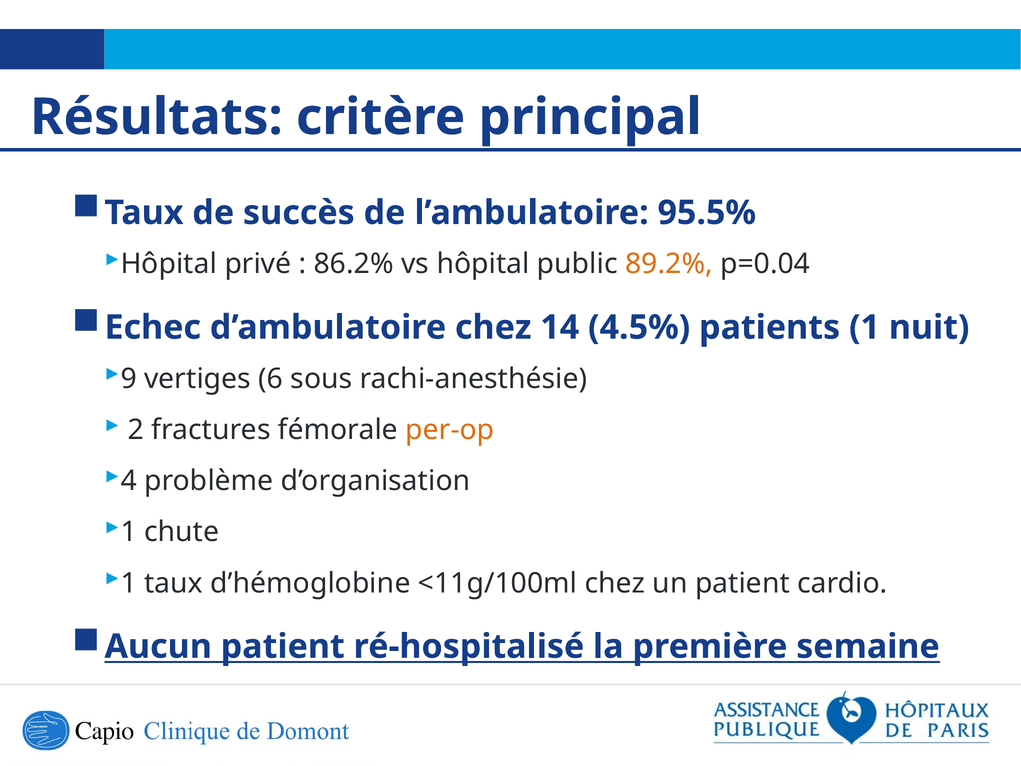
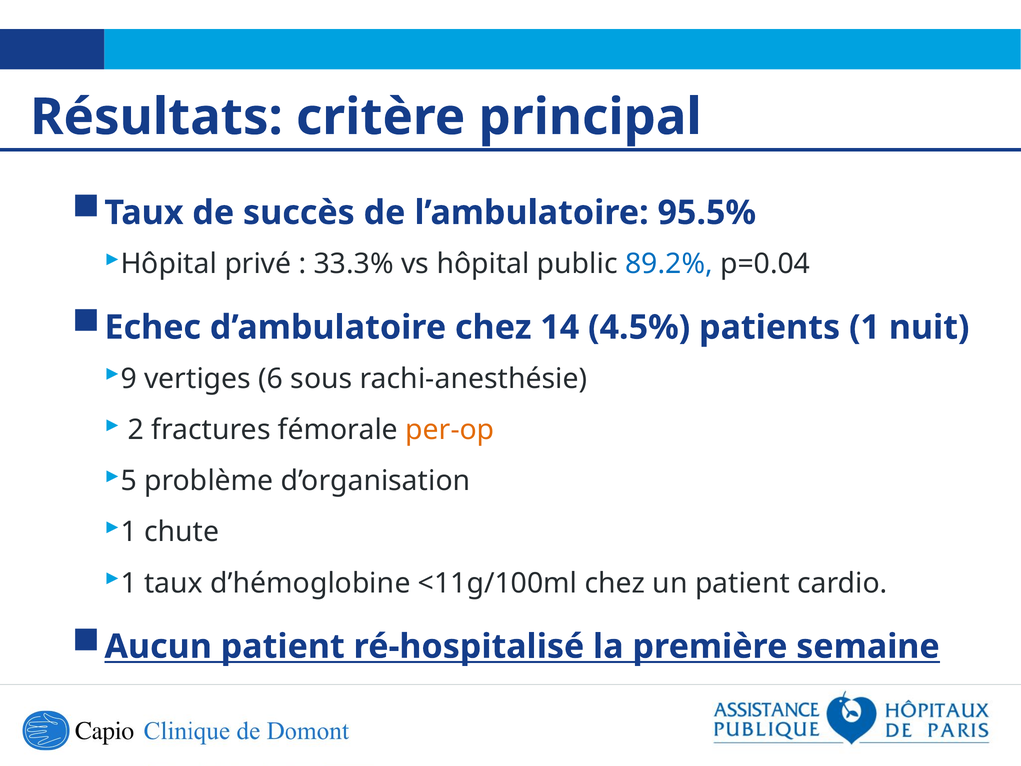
86.2%: 86.2% -> 33.3%
89.2% colour: orange -> blue
4: 4 -> 5
